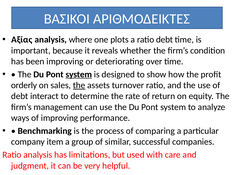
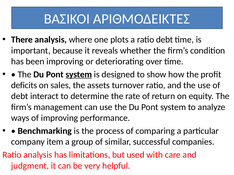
Αξίας: Αξίας -> There
orderly: orderly -> deficits
the at (79, 86) underline: present -> none
